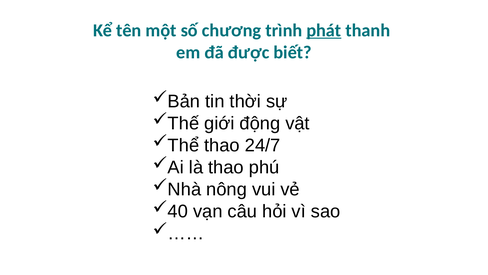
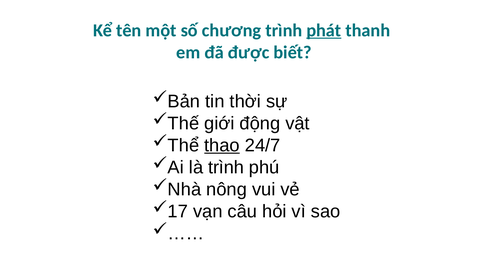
thao at (222, 145) underline: none -> present
là thao: thao -> trình
40: 40 -> 17
